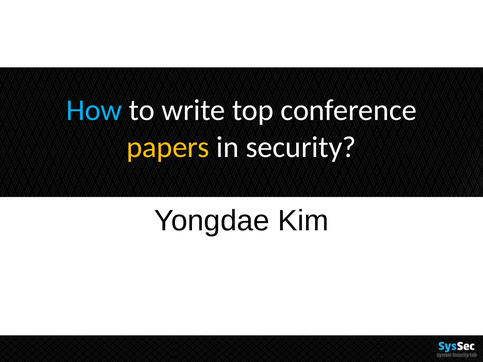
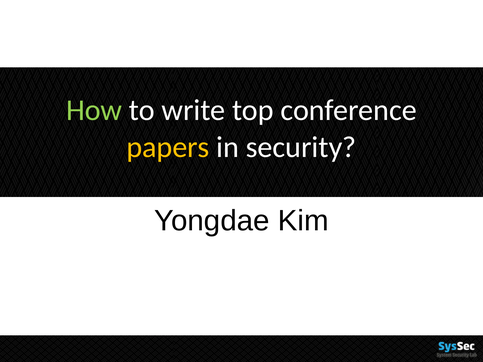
How colour: light blue -> light green
